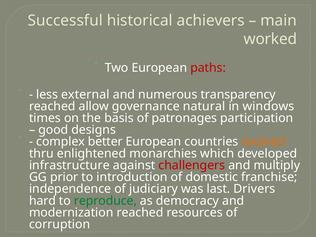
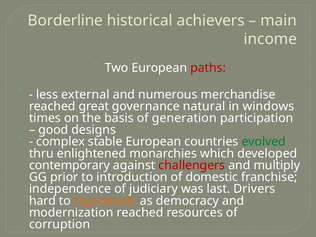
Successful: Successful -> Borderline
worked: worked -> income
transparency: transparency -> merchandise
allow: allow -> great
patronages: patronages -> generation
better: better -> stable
evolved colour: orange -> green
infrastructure: infrastructure -> contemporary
reproduce colour: green -> orange
